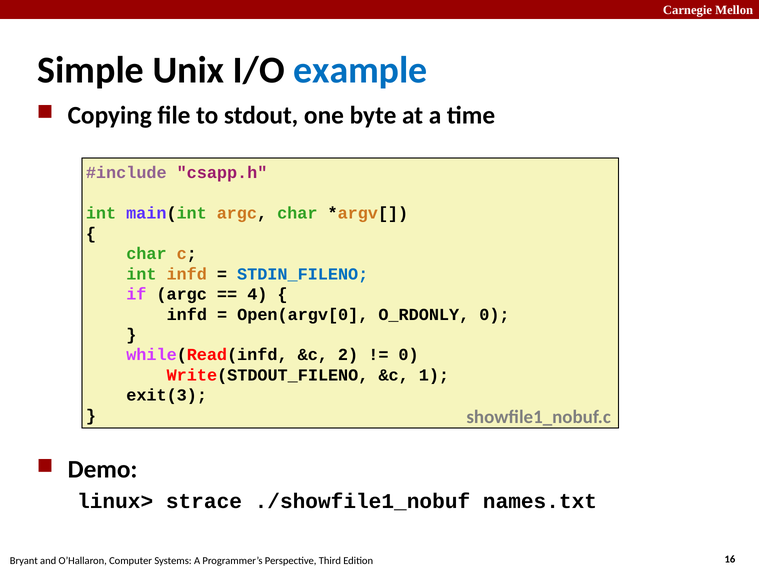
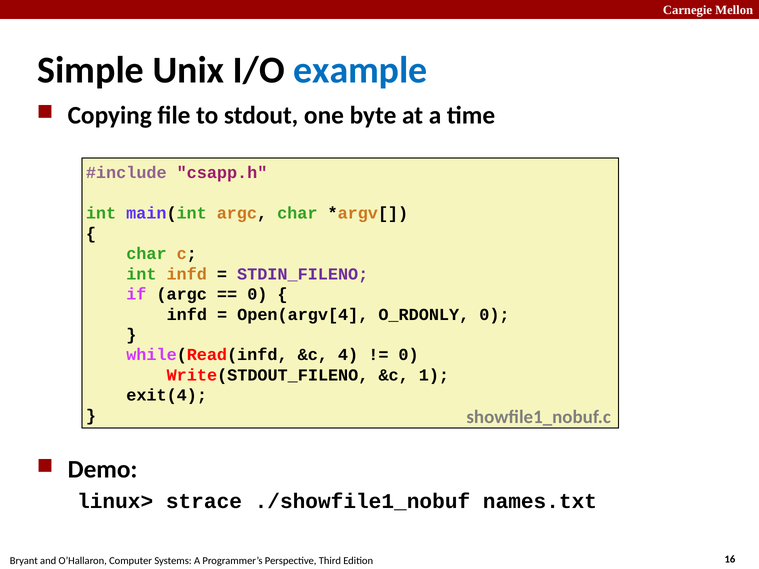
STDIN_FILENO colour: blue -> purple
4 at (257, 294): 4 -> 0
Open(argv[0: Open(argv[0 -> Open(argv[4
2: 2 -> 4
exit(3: exit(3 -> exit(4
